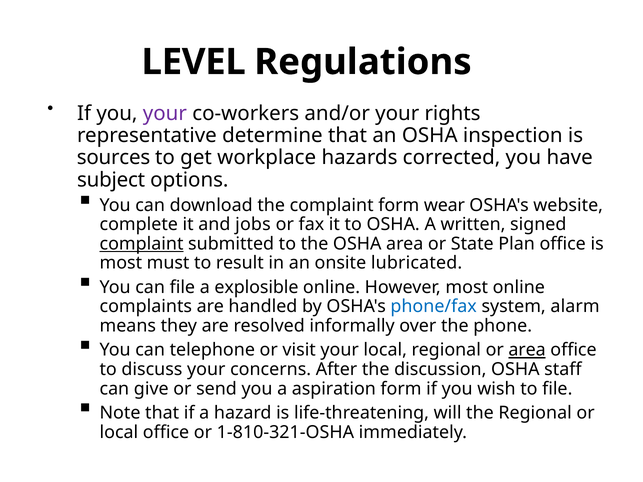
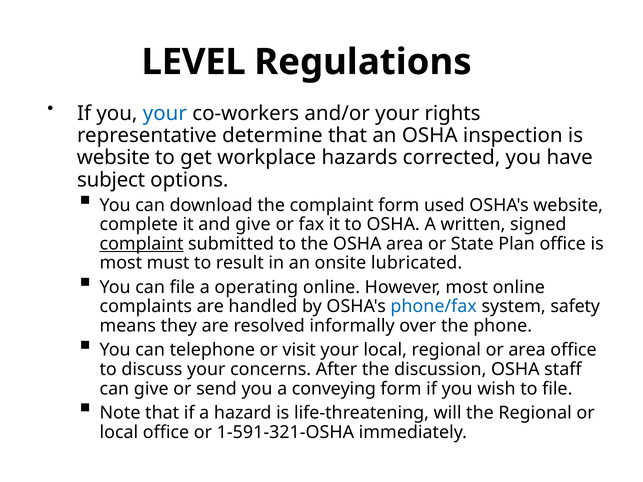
your at (165, 113) colour: purple -> blue
sources at (113, 158): sources -> website
wear: wear -> used
and jobs: jobs -> give
explosible: explosible -> operating
alarm: alarm -> safety
area at (527, 350) underline: present -> none
aspiration: aspiration -> conveying
1-810-321-OSHA: 1-810-321-OSHA -> 1-591-321-OSHA
